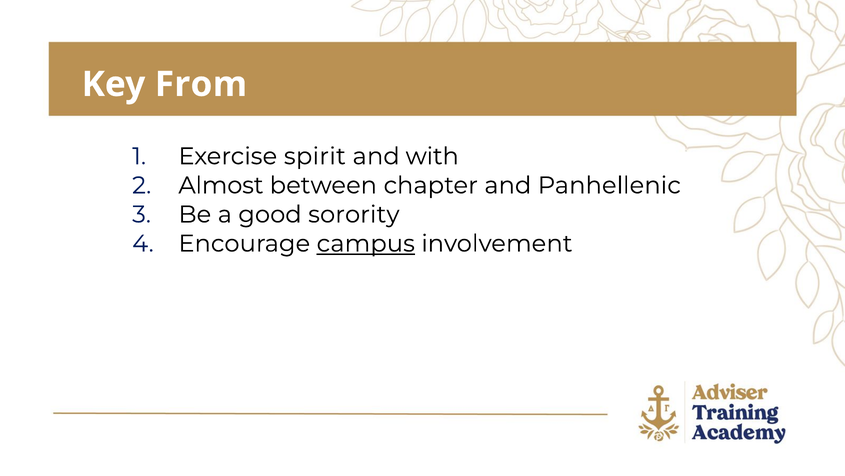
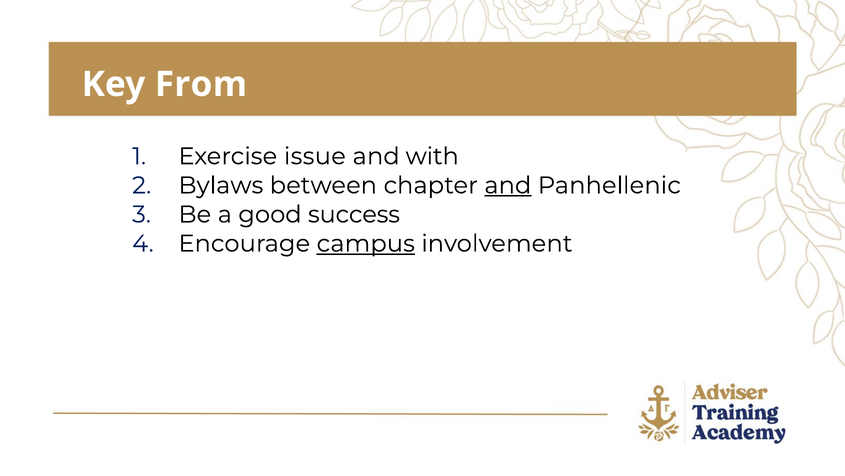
spirit: spirit -> issue
Almost: Almost -> Bylaws
and at (508, 185) underline: none -> present
sorority: sorority -> success
